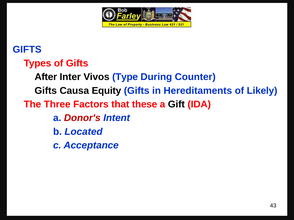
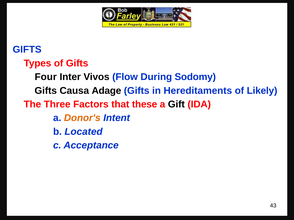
After: After -> Four
Type: Type -> Flow
Counter: Counter -> Sodomy
Equity: Equity -> Adage
Donor's colour: red -> orange
